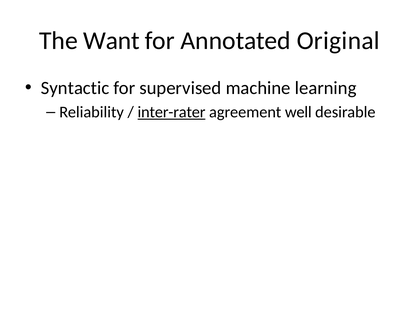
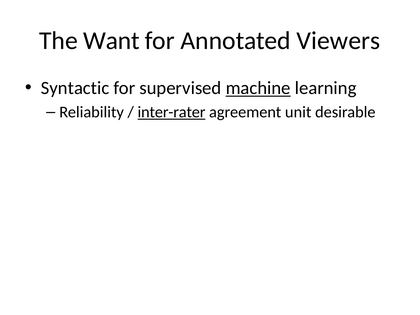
Original: Original -> Viewers
machine underline: none -> present
well: well -> unit
